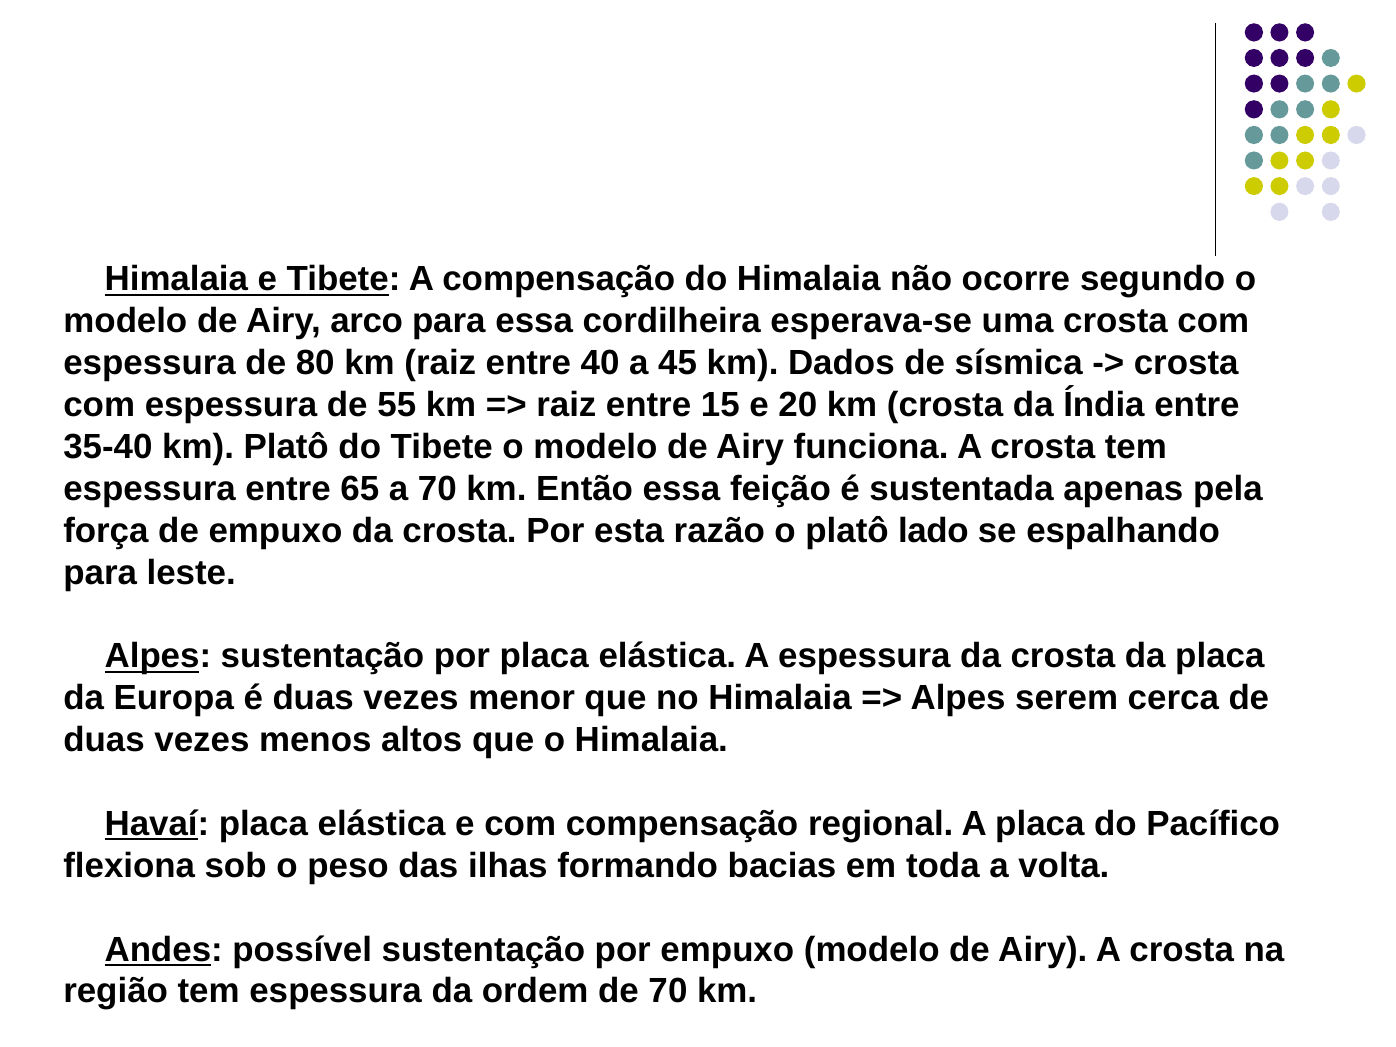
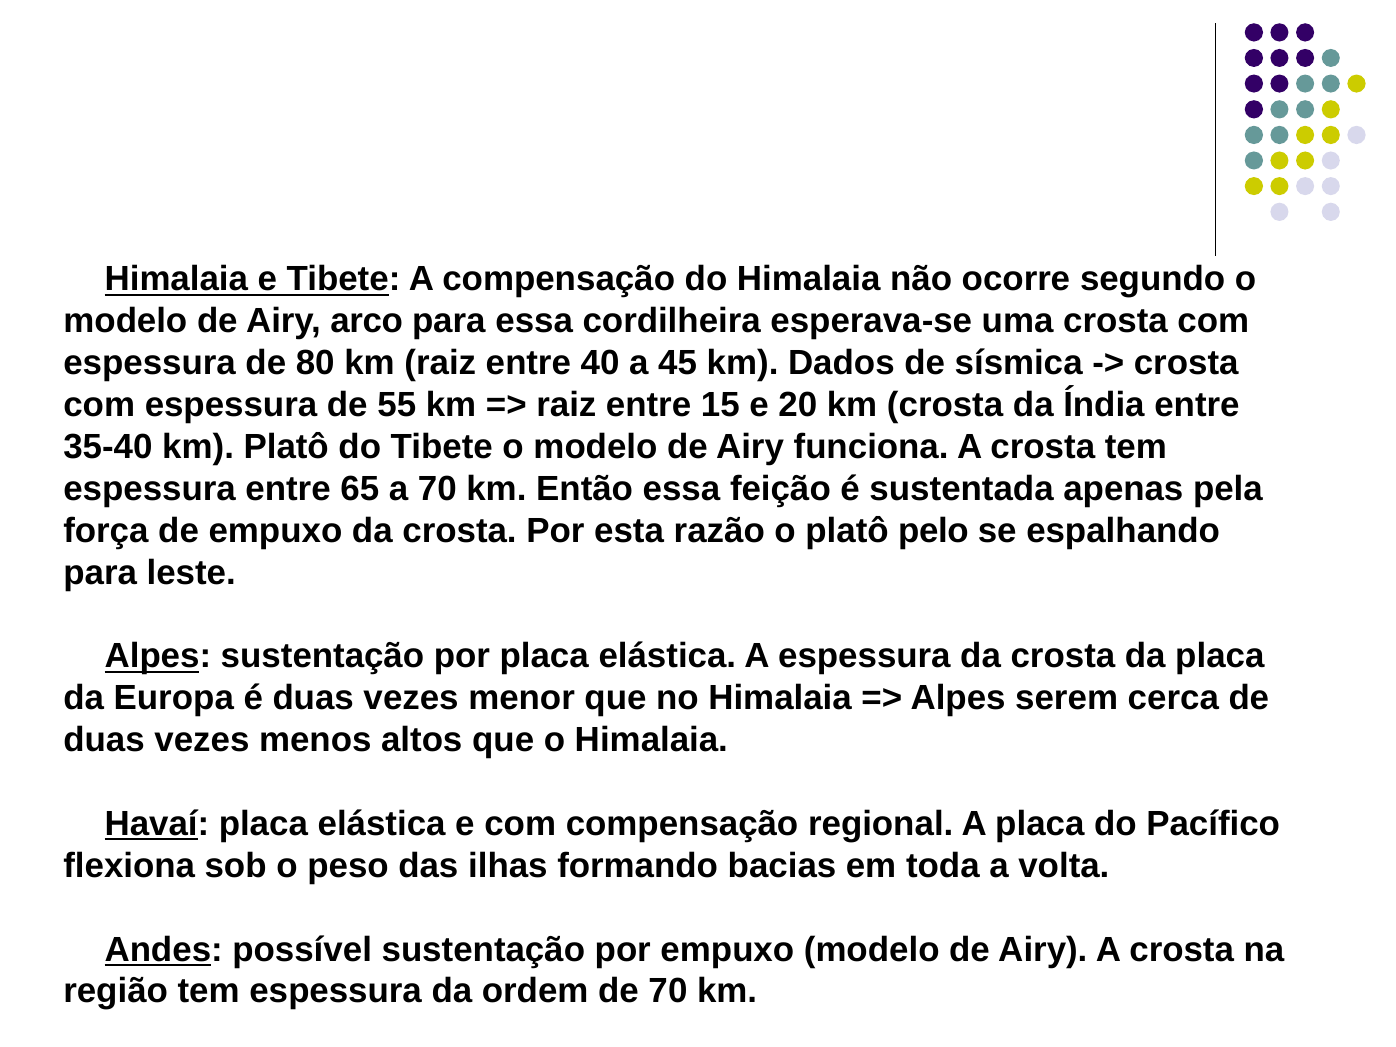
lado: lado -> pelo
